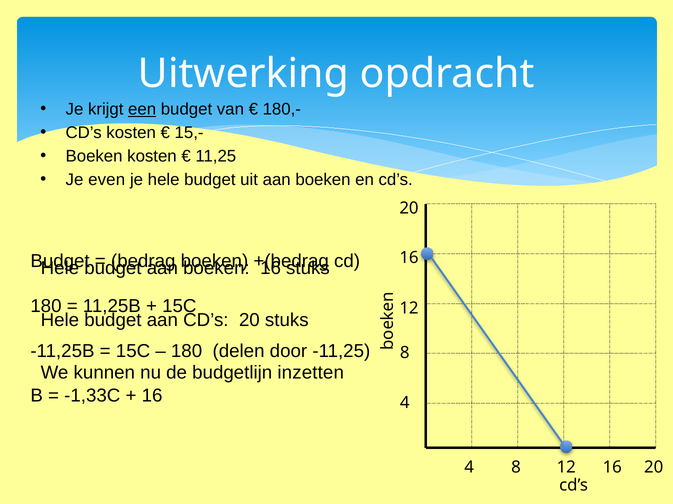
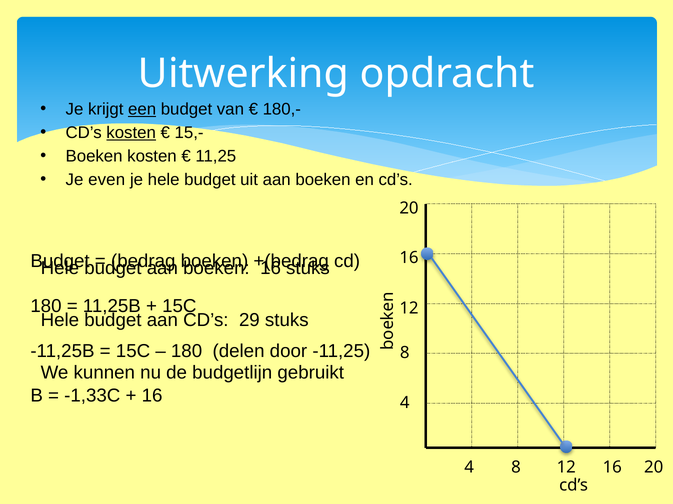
kosten at (131, 133) underline: none -> present
CD’s 20: 20 -> 29
inzetten: inzetten -> gebruikt
